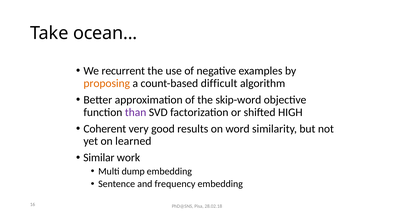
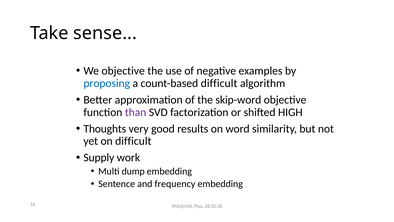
ocean: ocean -> sense
We recurrent: recurrent -> objective
proposing colour: orange -> blue
Coherent: Coherent -> Thoughts
on learned: learned -> difficult
Similar: Similar -> Supply
